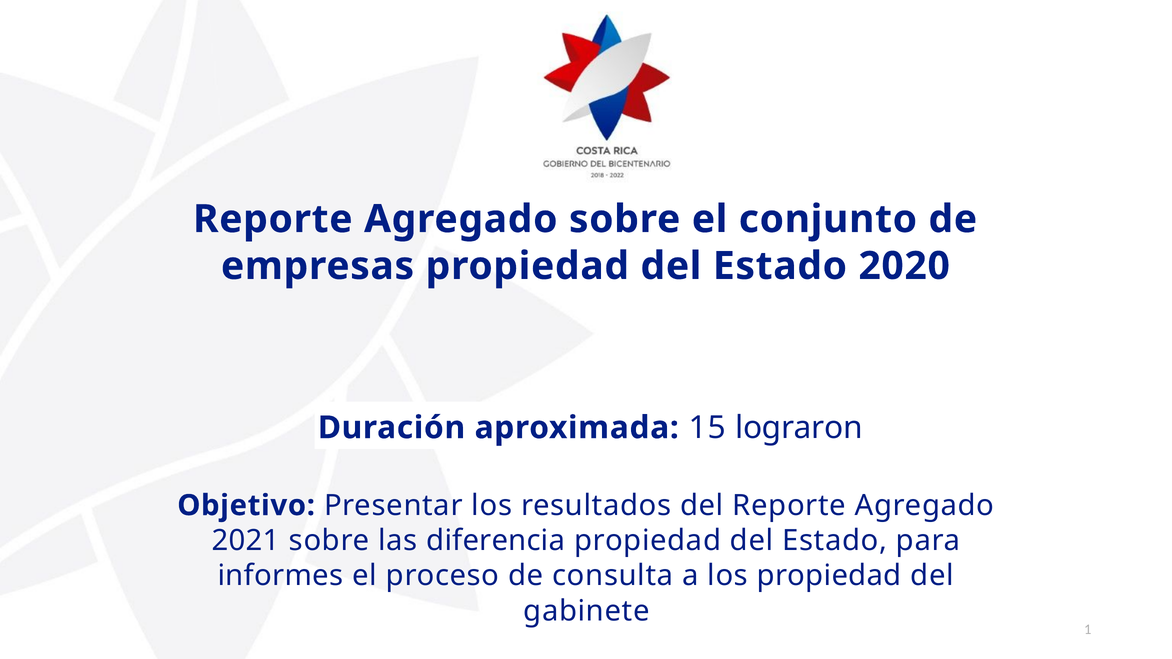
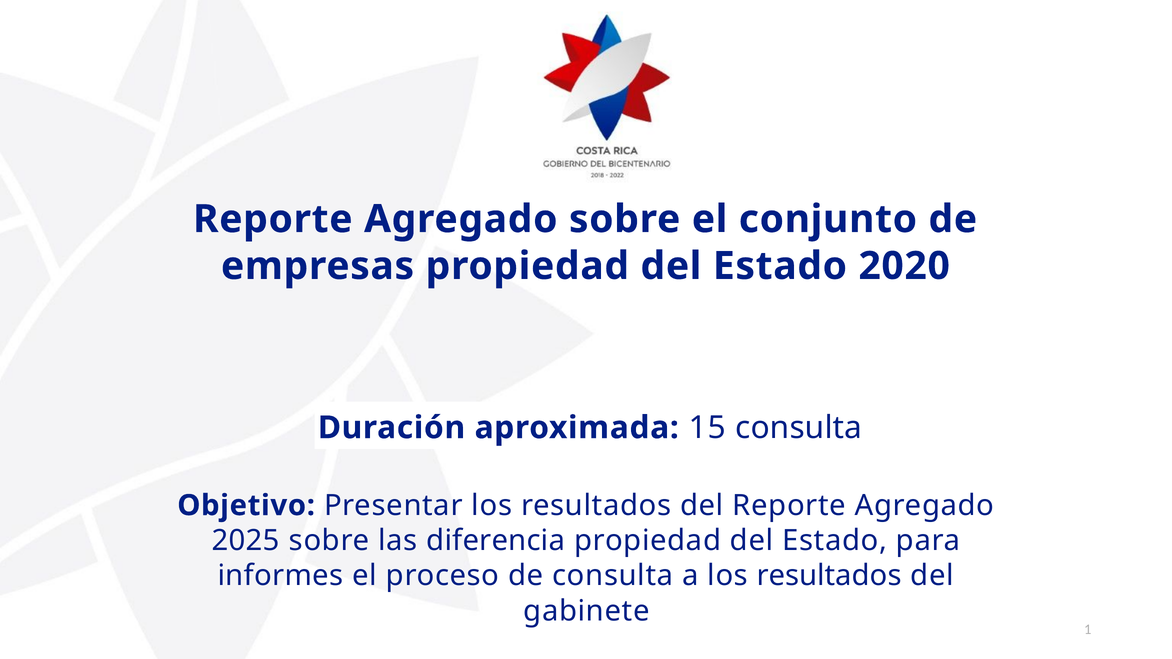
15 lograron: lograron -> consulta
2021: 2021 -> 2025
a los propiedad: propiedad -> resultados
